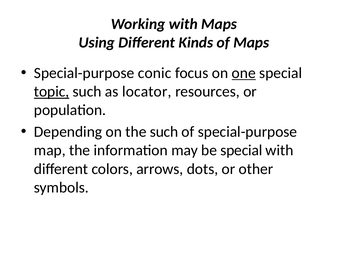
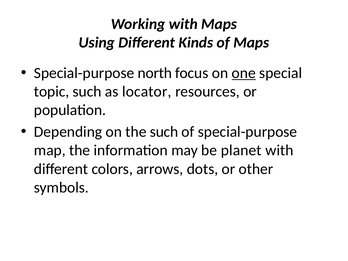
conic: conic -> north
topic underline: present -> none
be special: special -> planet
